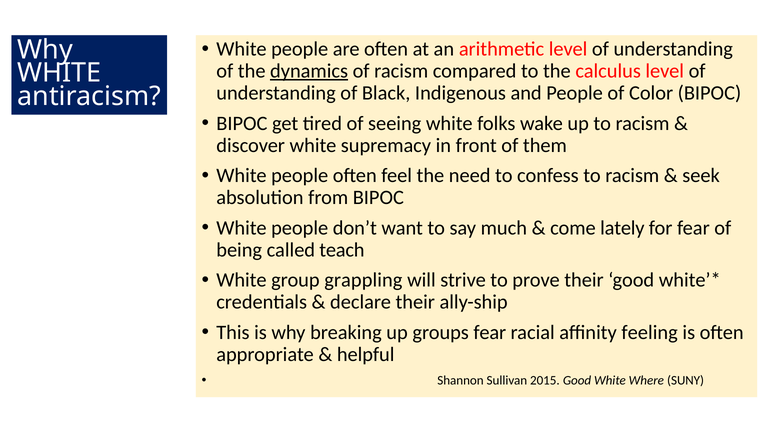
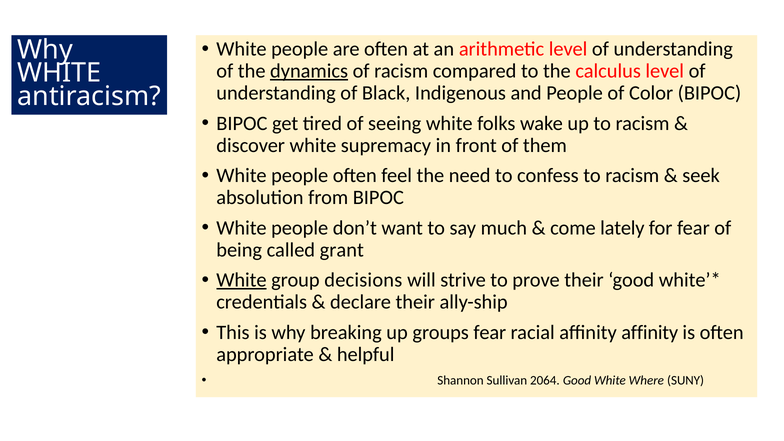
teach: teach -> grant
White at (241, 280) underline: none -> present
grappling: grappling -> decisions
affinity feeling: feeling -> affinity
2015: 2015 -> 2064
